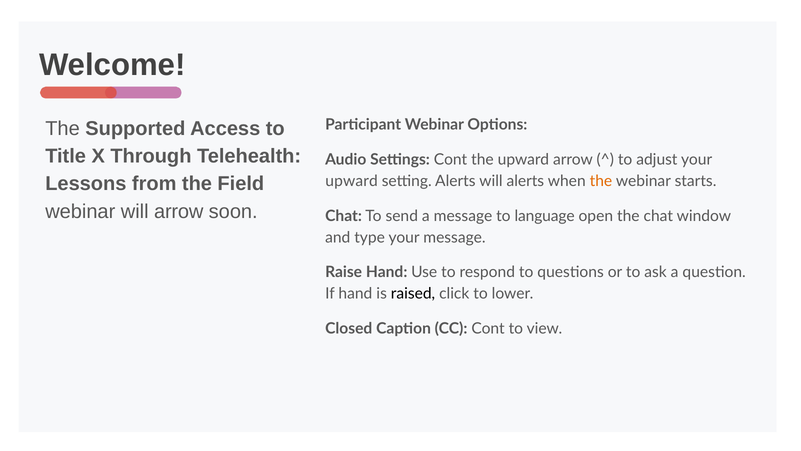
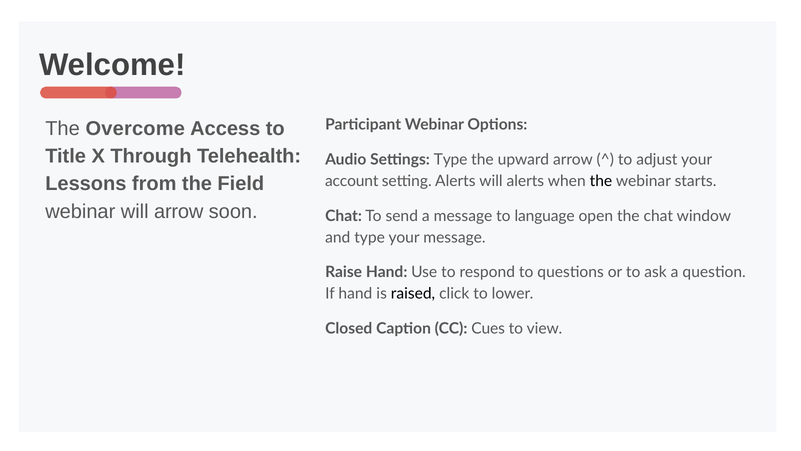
Supported: Supported -> Overcome
Settings Cont: Cont -> Type
upward at (352, 181): upward -> account
the at (601, 181) colour: orange -> black
CC Cont: Cont -> Cues
